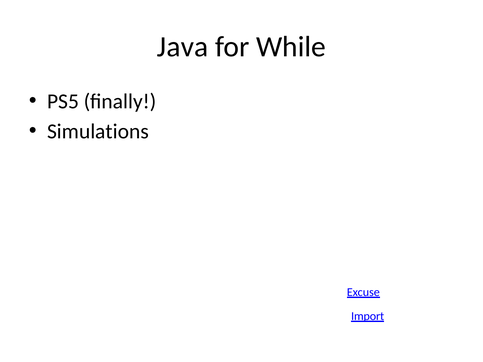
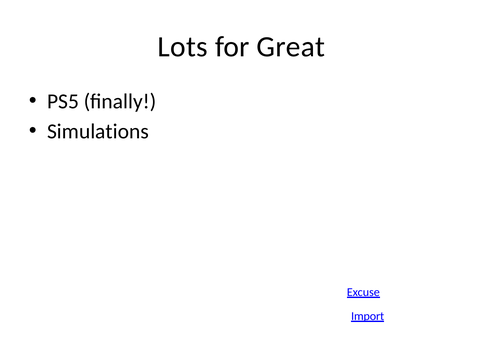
Java: Java -> Lots
While: While -> Great
